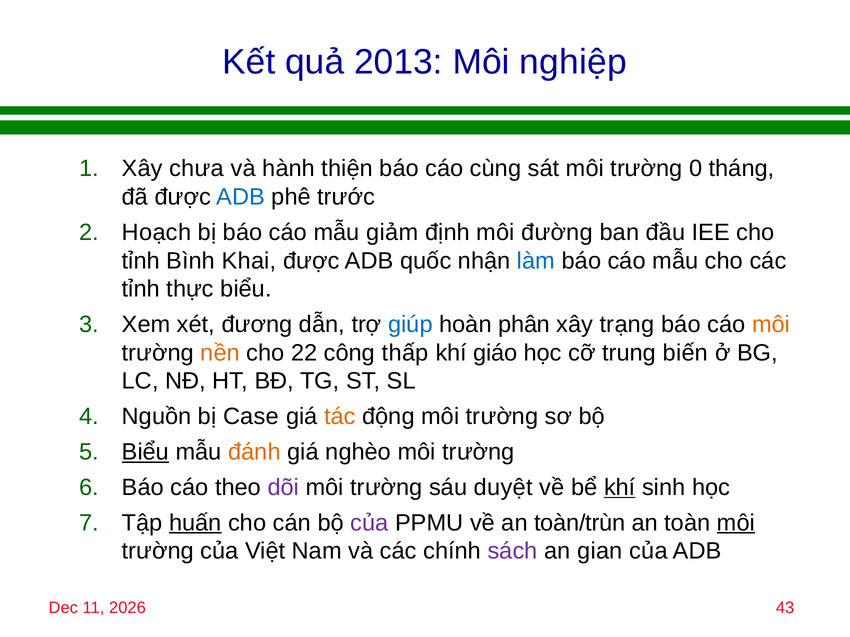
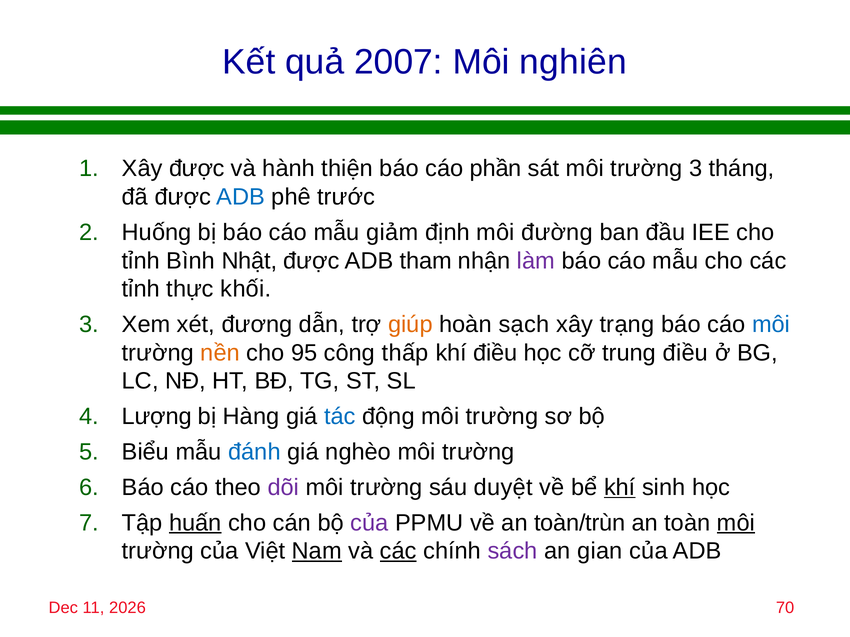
2013: 2013 -> 2007
nghiệp: nghiệp -> nghiên
Xây chưa: chưa -> được
cùng: cùng -> phần
trường 0: 0 -> 3
Hoạch: Hoạch -> Huống
Khai: Khai -> Nhật
quốc: quốc -> tham
làm colour: blue -> purple
thực biểu: biểu -> khối
giúp colour: blue -> orange
phân: phân -> sạch
môi at (771, 325) colour: orange -> blue
22: 22 -> 95
khí giáo: giáo -> điều
trung biến: biến -> điều
Nguồn: Nguồn -> Lượng
Case: Case -> Hàng
tác colour: orange -> blue
Biểu at (145, 452) underline: present -> none
đánh colour: orange -> blue
Nam underline: none -> present
các at (398, 552) underline: none -> present
43: 43 -> 70
